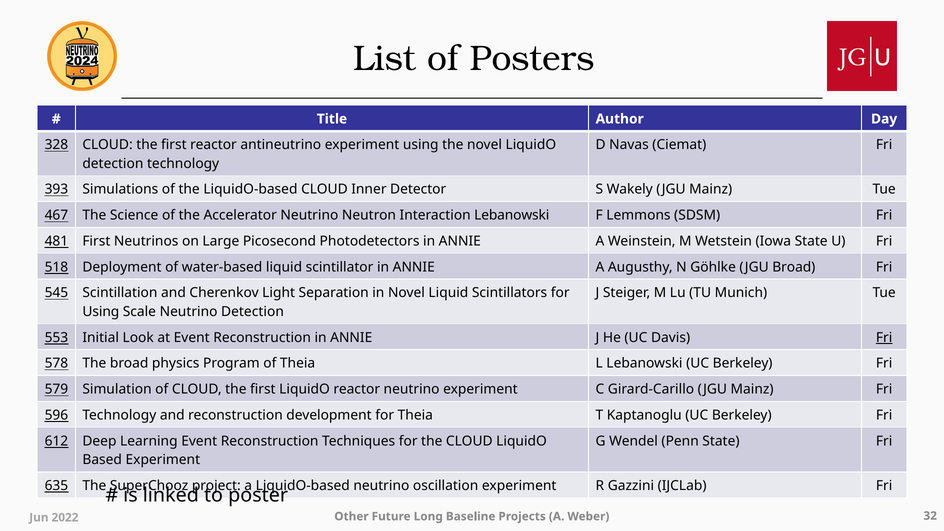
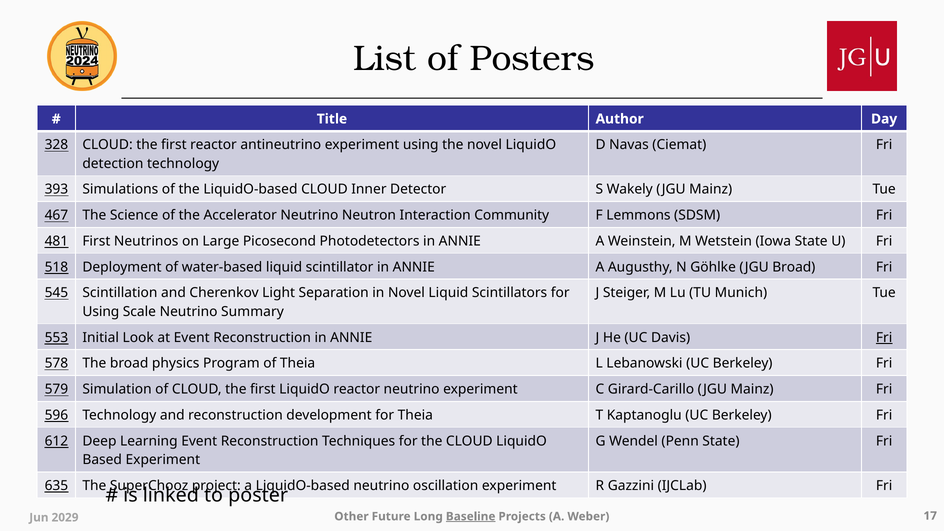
Interaction Lebanowski: Lebanowski -> Community
Neutrino Detection: Detection -> Summary
Baseline underline: none -> present
32: 32 -> 17
2022: 2022 -> 2029
